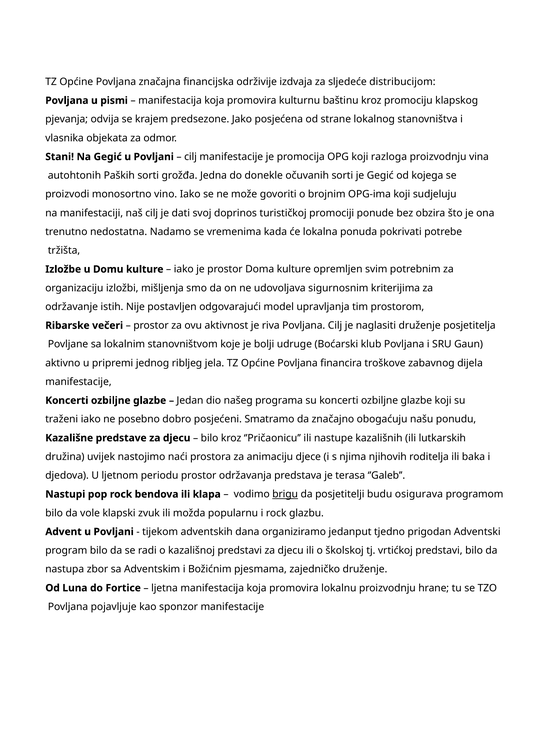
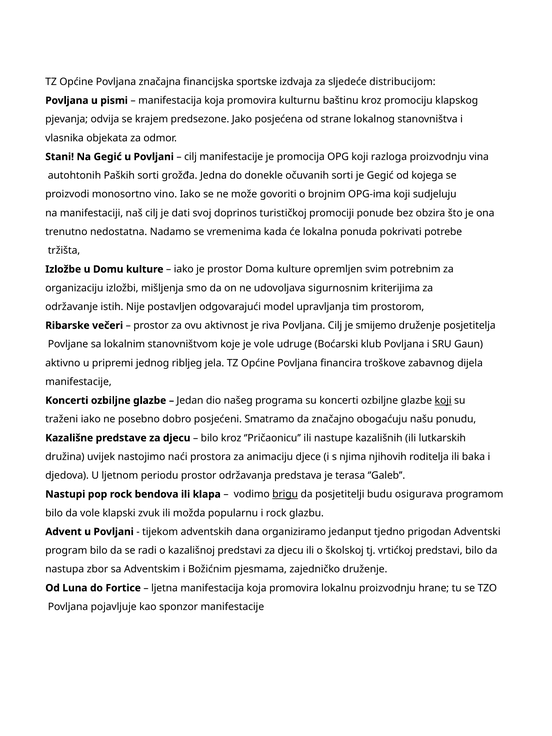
održivije: održivije -> sportske
naglasiti: naglasiti -> smijemo
je bolji: bolji -> vole
koji at (443, 400) underline: none -> present
